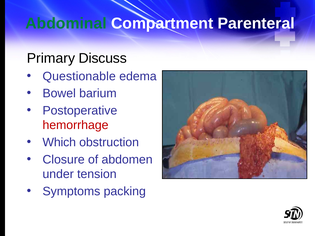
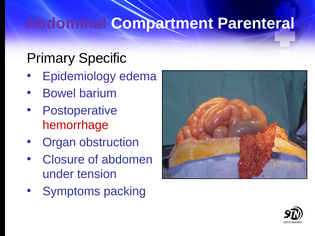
Abdominal colour: green -> purple
Discuss: Discuss -> Specific
Questionable: Questionable -> Epidemiology
Which: Which -> Organ
